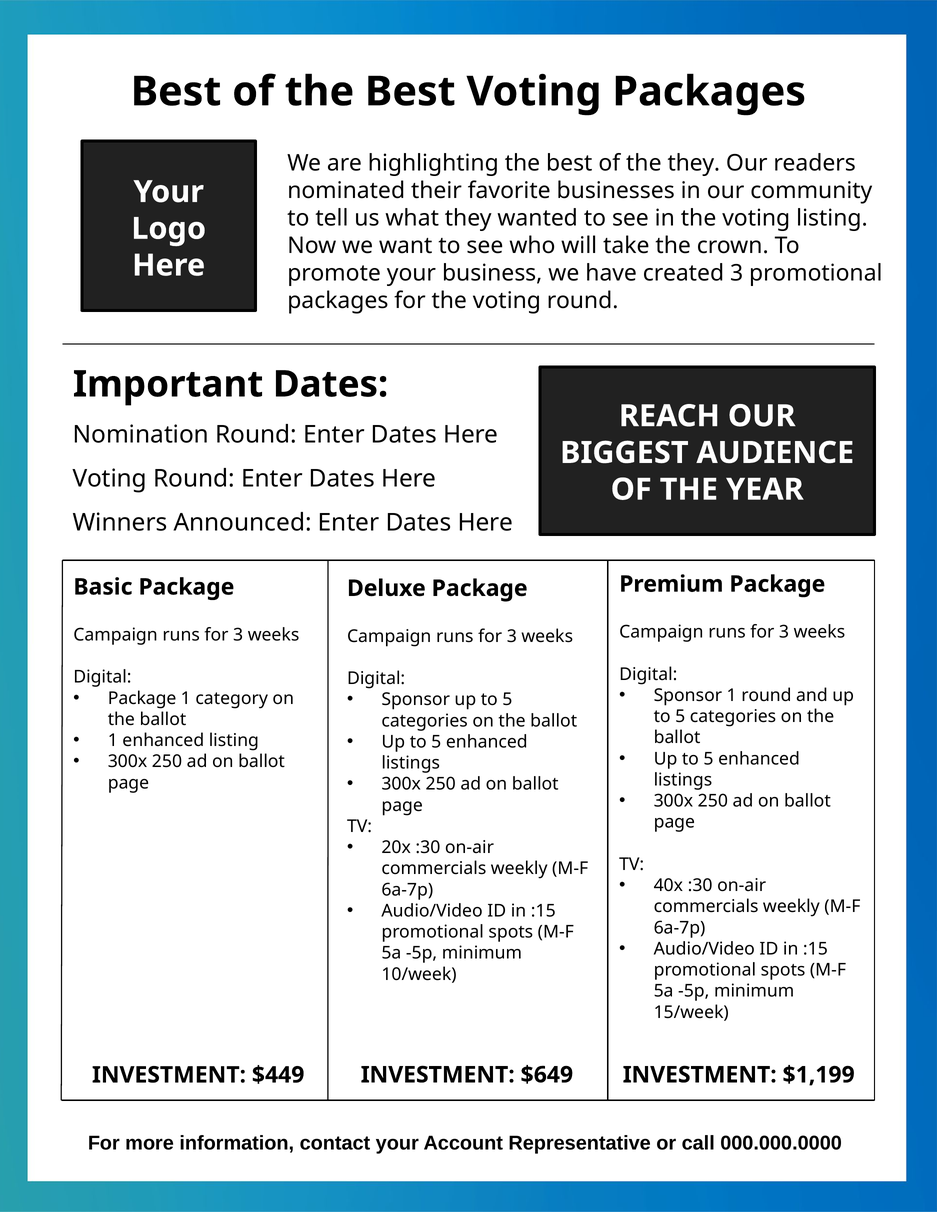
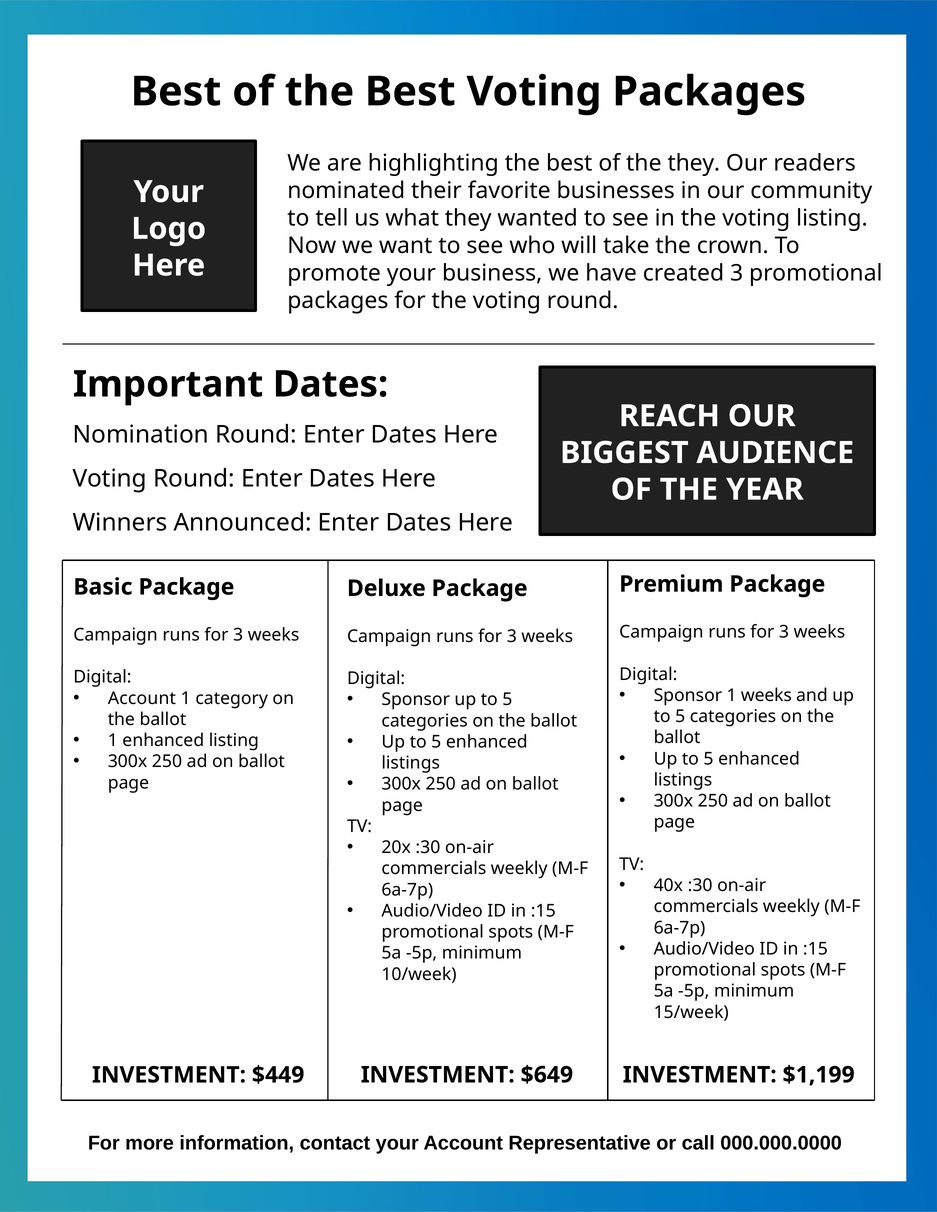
1 round: round -> weeks
Package at (142, 699): Package -> Account
